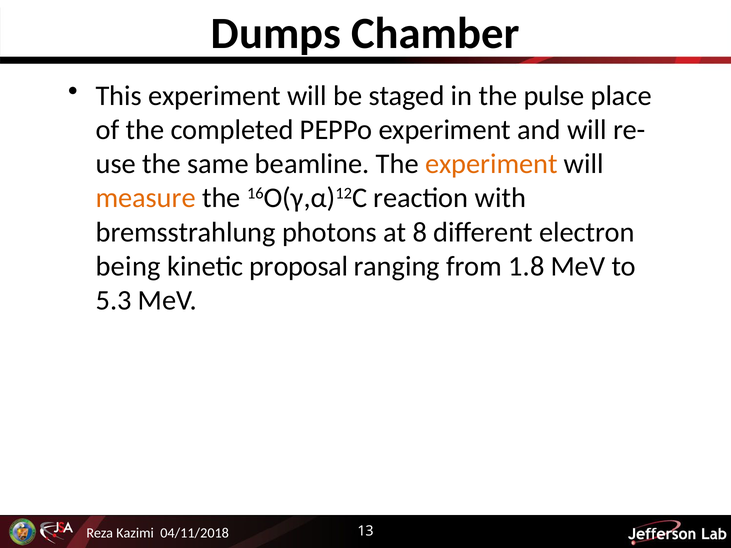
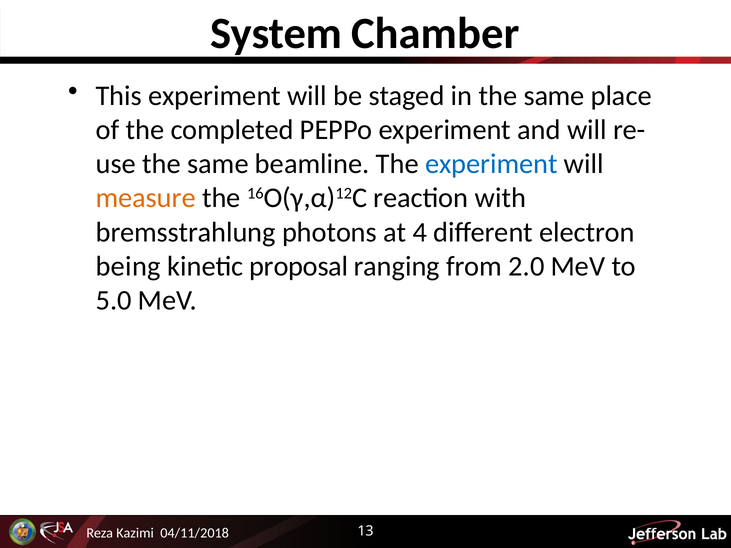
Dumps: Dumps -> System
in the pulse: pulse -> same
experiment at (491, 164) colour: orange -> blue
8: 8 -> 4
1.8: 1.8 -> 2.0
5.3: 5.3 -> 5.0
